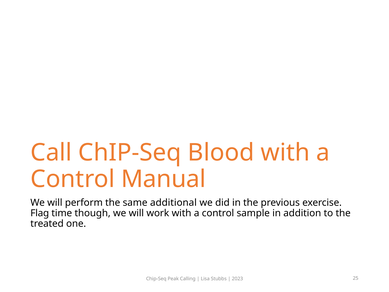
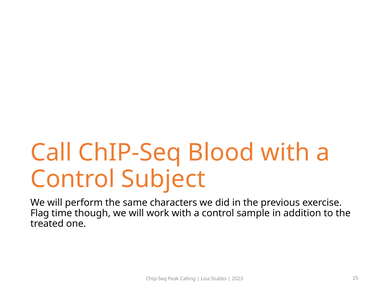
Manual: Manual -> Subject
additional: additional -> characters
